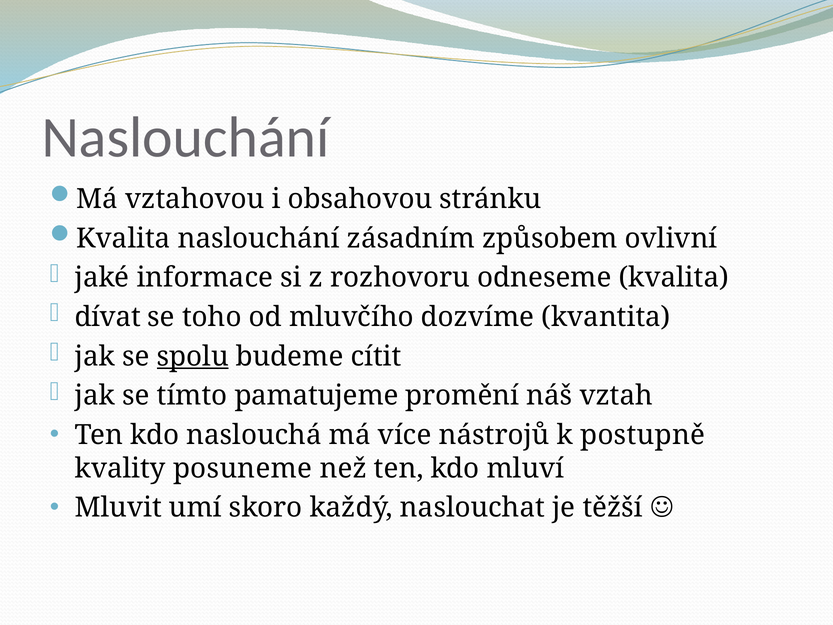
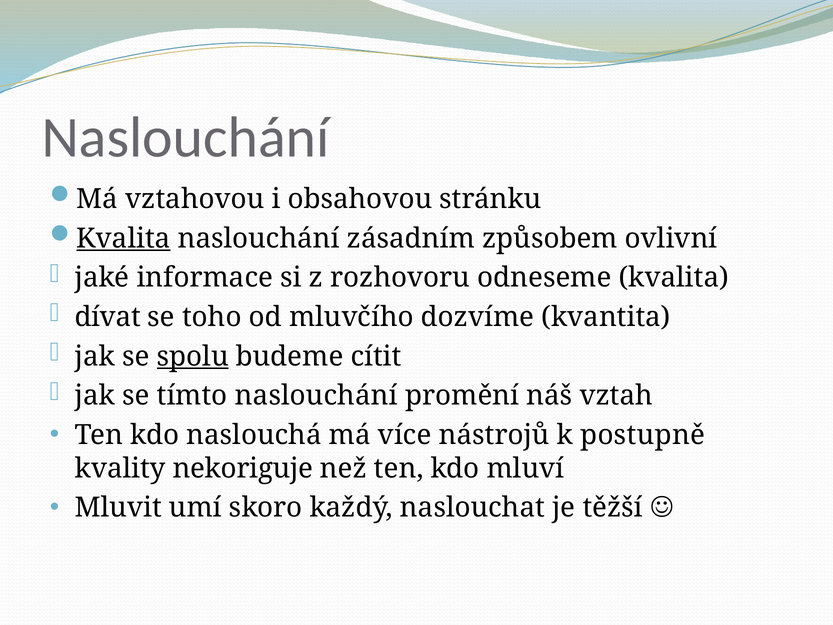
Kvalita at (123, 238) underline: none -> present
tímto pamatujeme: pamatujeme -> naslouchání
posuneme: posuneme -> nekoriguje
